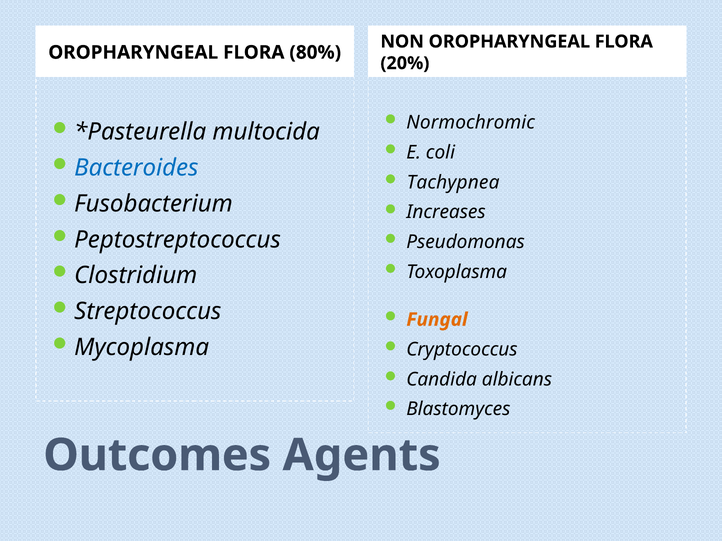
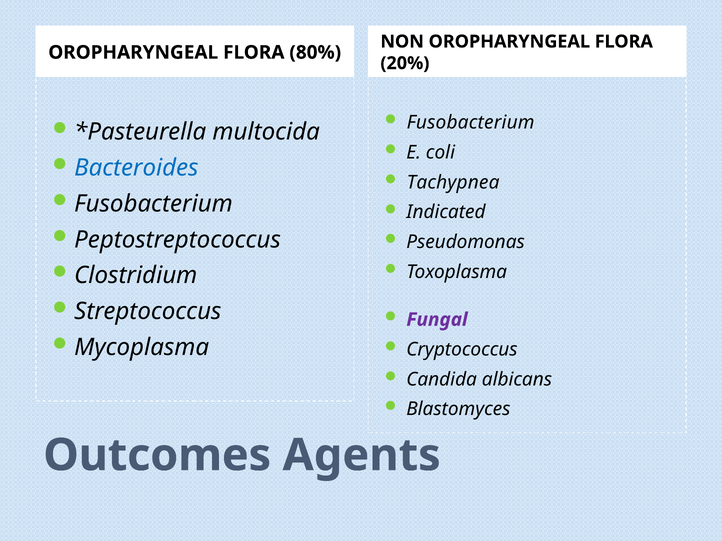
Normochromic at (471, 123): Normochromic -> Fusobacterium
Increases: Increases -> Indicated
Fungal colour: orange -> purple
